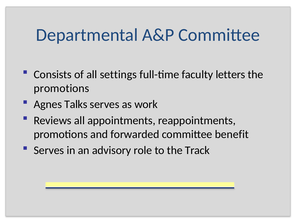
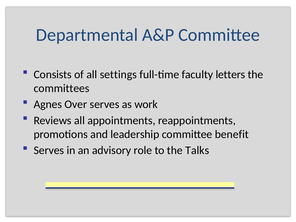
promotions at (61, 88): promotions -> committees
Talks: Talks -> Over
forwarded: forwarded -> leadership
Track: Track -> Talks
